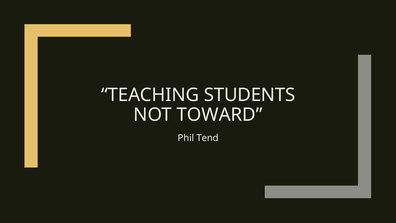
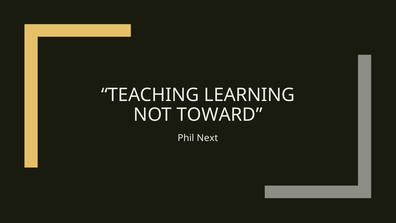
STUDENTS: STUDENTS -> LEARNING
Tend: Tend -> Next
